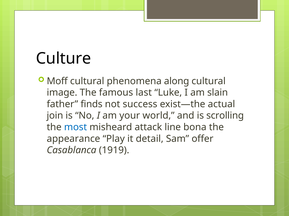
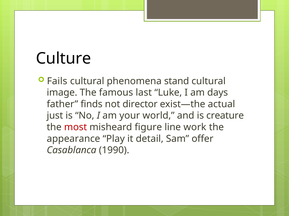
Moff: Moff -> Fails
along: along -> stand
slain: slain -> days
success: success -> director
join: join -> just
scrolling: scrolling -> creature
most colour: blue -> red
attack: attack -> figure
bona: bona -> work
1919: 1919 -> 1990
